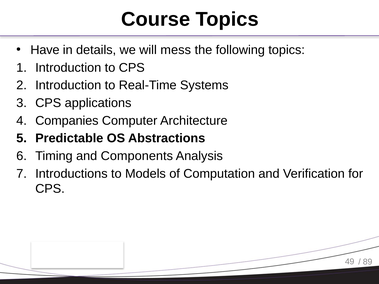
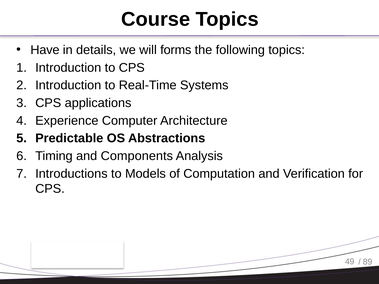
mess: mess -> forms
Companies: Companies -> Experience
